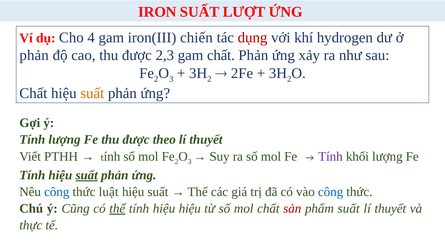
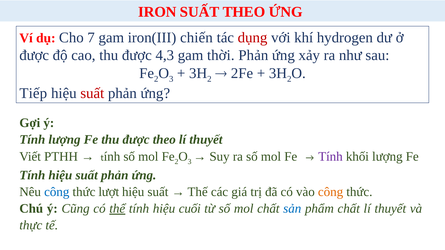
SUẤT LƯỢT: LƯỢT -> THEO
4: 4 -> 7
phản at (34, 55): phản -> được
2,3: 2,3 -> 4,3
gam chất: chất -> thời
Chất at (33, 94): Chất -> Tiếp
suất at (92, 94) colour: orange -> red
suất at (87, 176) underline: present -> none
luật: luật -> lượt
công at (331, 192) colour: blue -> orange
hiệu hiệu: hiệu -> cuối
sản colour: red -> blue
phẩm suất: suất -> chất
